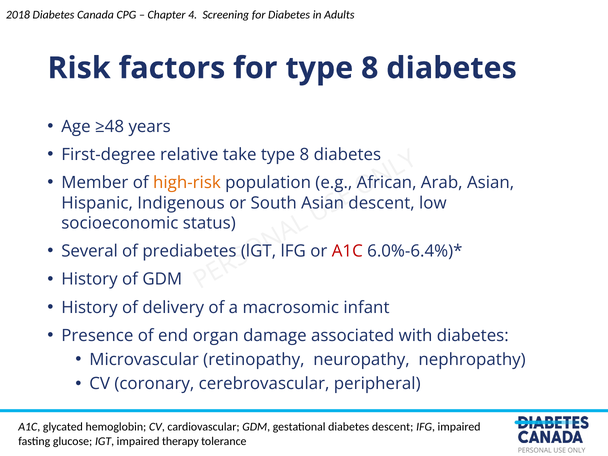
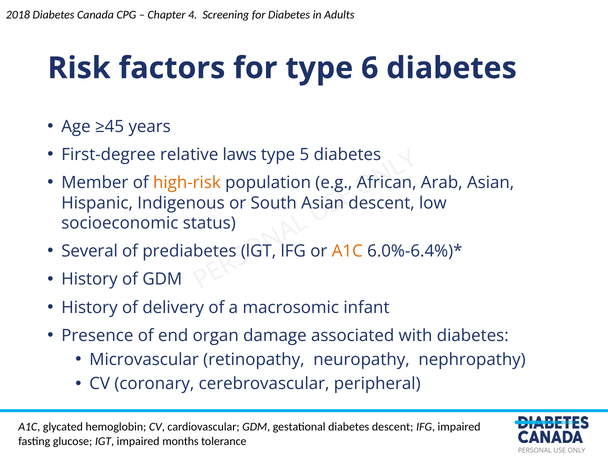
for type 8: 8 -> 6
≥48: ≥48 -> ≥45
take: take -> laws
8 at (304, 155): 8 -> 5
A1C at (347, 251) colour: red -> orange
therapy: therapy -> months
